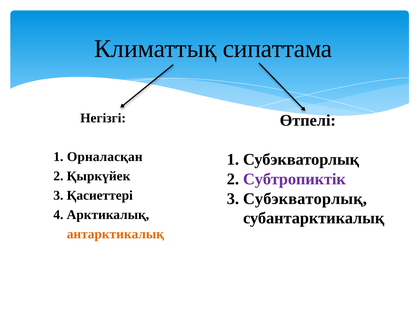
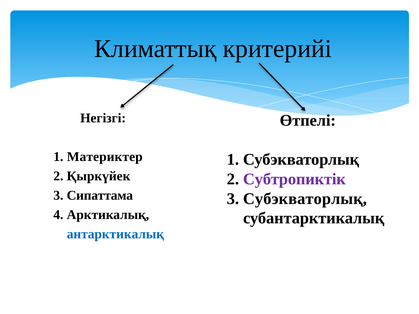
сипаттама: сипаттама -> критерийі
Орналасқан: Орналасқан -> Материктер
Қасиеттері: Қасиеттері -> Сипаттама
антарктикалық colour: orange -> blue
